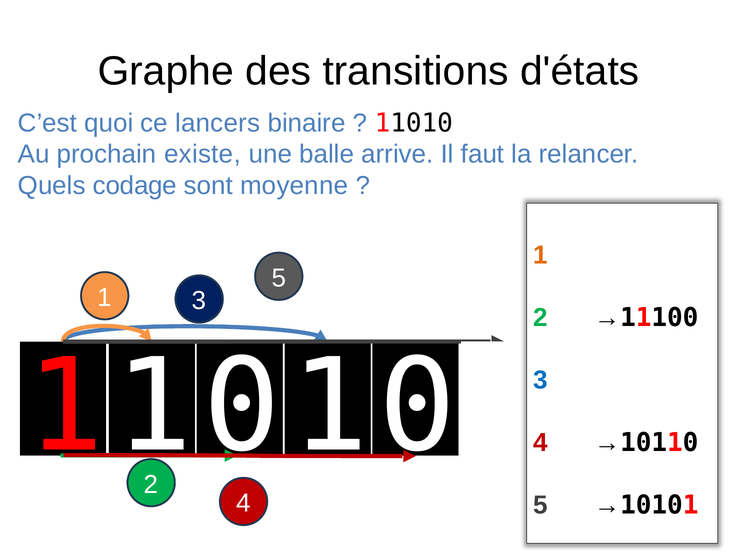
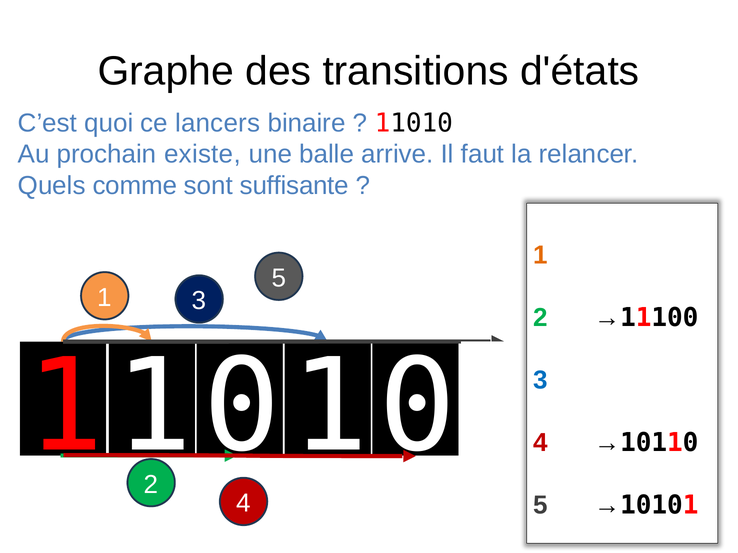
codage: codage -> comme
moyenne: moyenne -> suffisante
